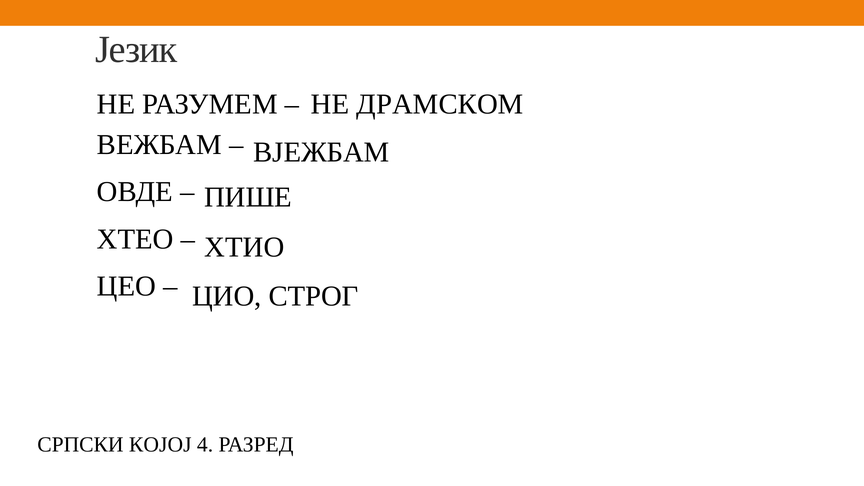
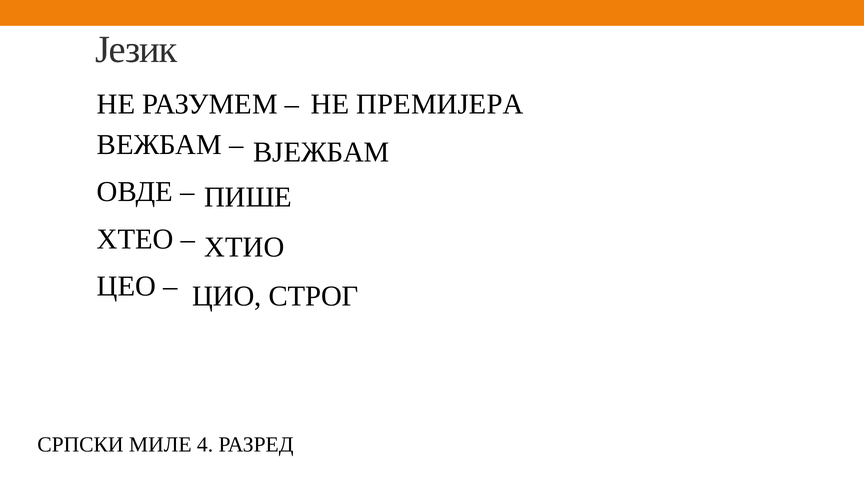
ДРАМСКОМ: ДРАМСКОМ -> ПРЕМИЈЕРА
КОЈОЈ: КОЈОЈ -> МИЛЕ
